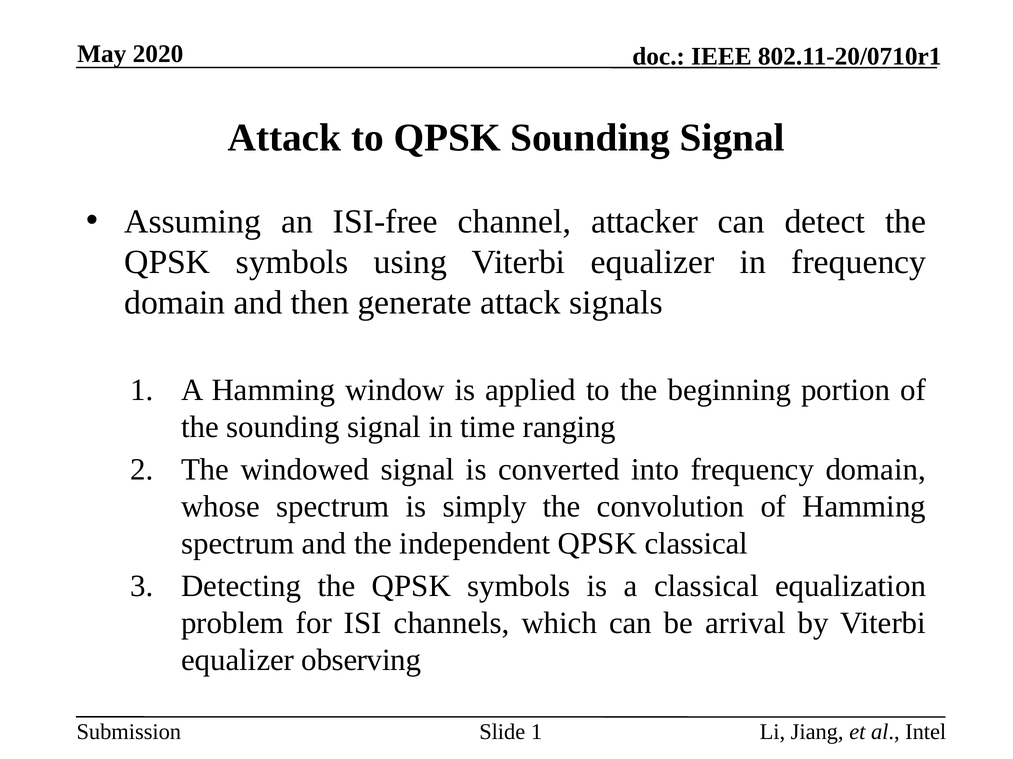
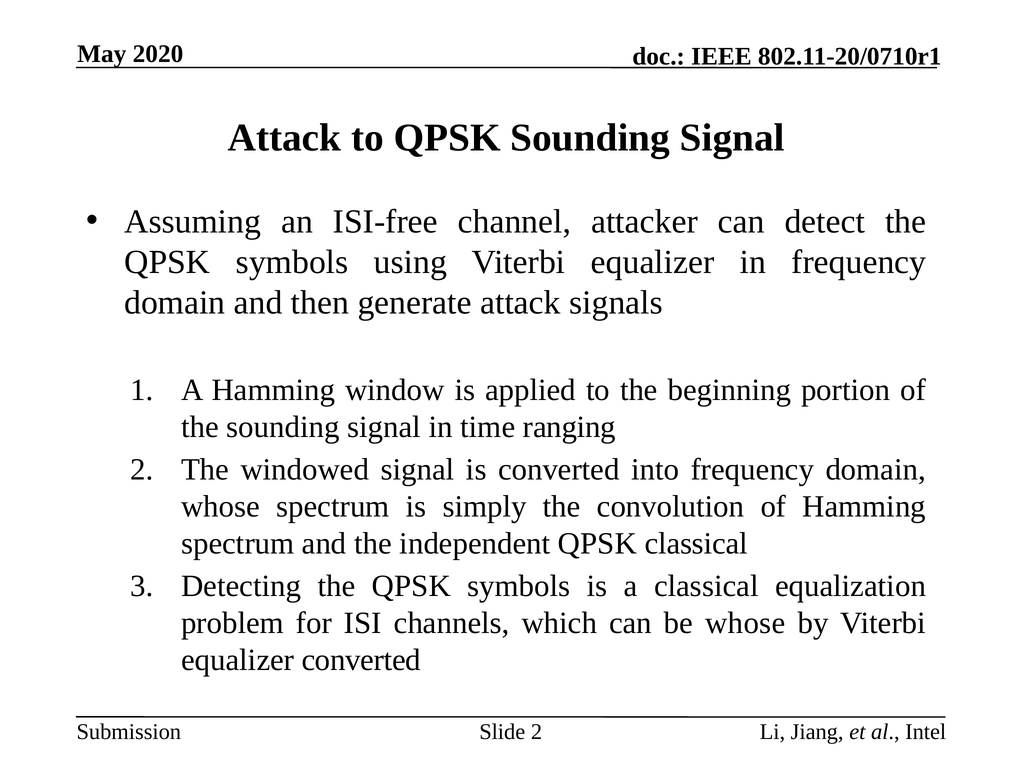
be arrival: arrival -> whose
equalizer observing: observing -> converted
Slide 1: 1 -> 2
